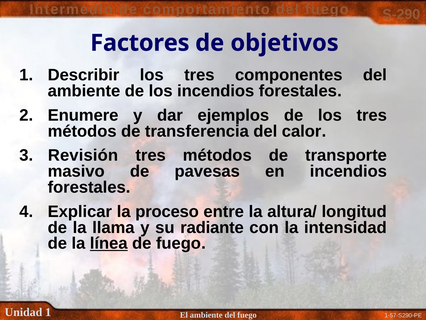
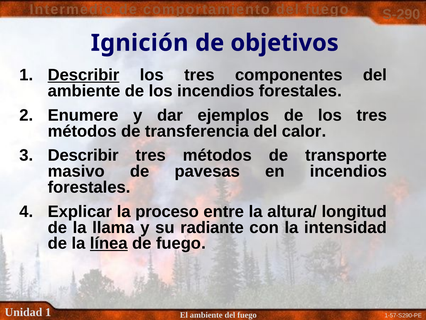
Factores: Factores -> Ignición
Describir at (84, 75) underline: none -> present
Revisión at (83, 155): Revisión -> Describir
